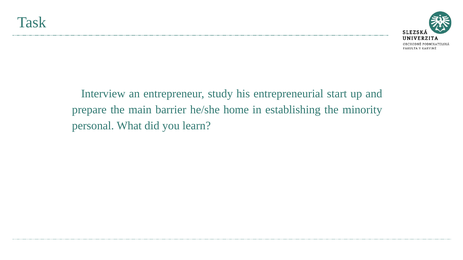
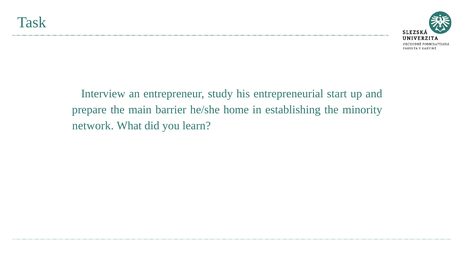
personal: personal -> network
